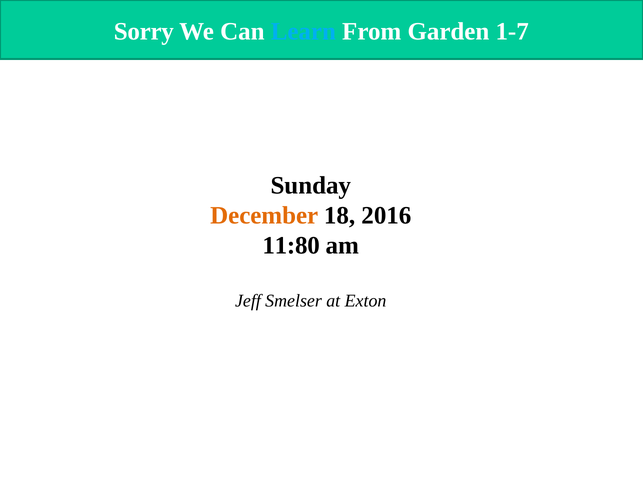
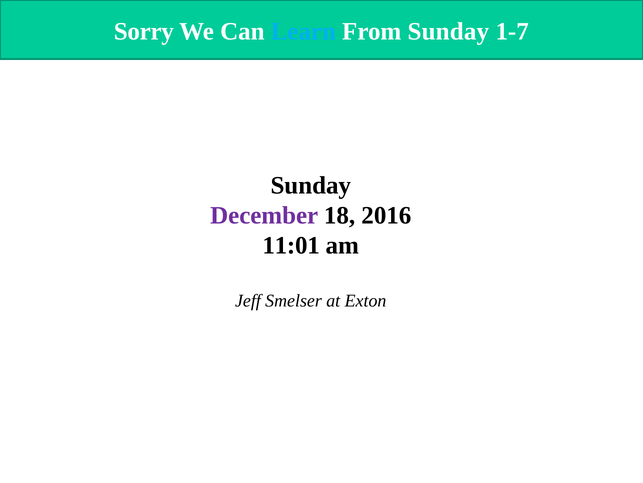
From Garden: Garden -> Sunday
December colour: orange -> purple
11:80: 11:80 -> 11:01
